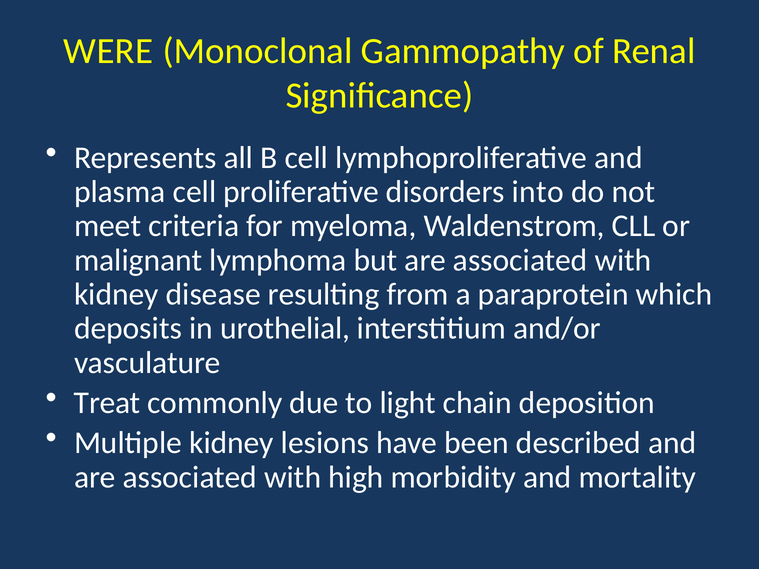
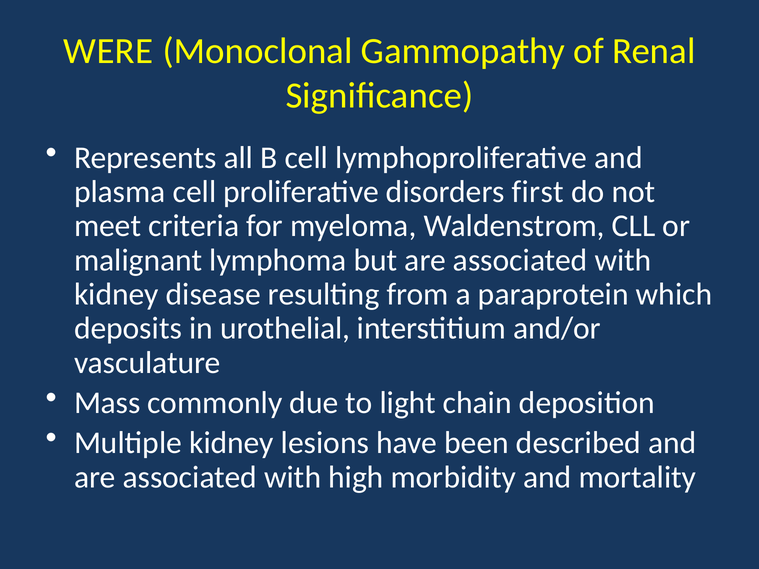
into: into -> first
Treat: Treat -> Mass
